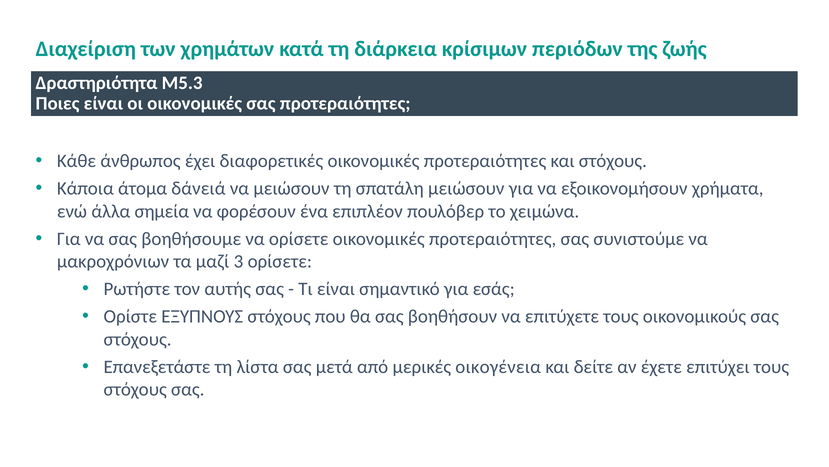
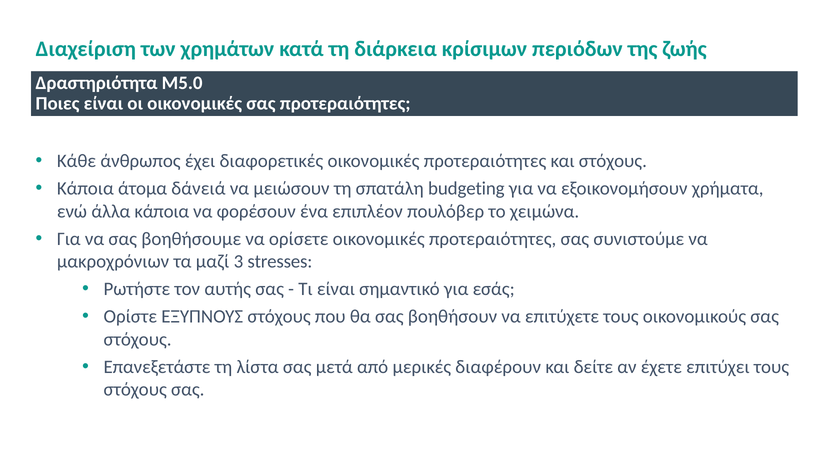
M5.3: M5.3 -> M5.0
σπατάλη μειώσουν: μειώσουν -> budgeting
άλλα σημεία: σημεία -> κάποια
3 ορίσετε: ορίσετε -> stresses
οικογένεια: οικογένεια -> διαφέρουν
